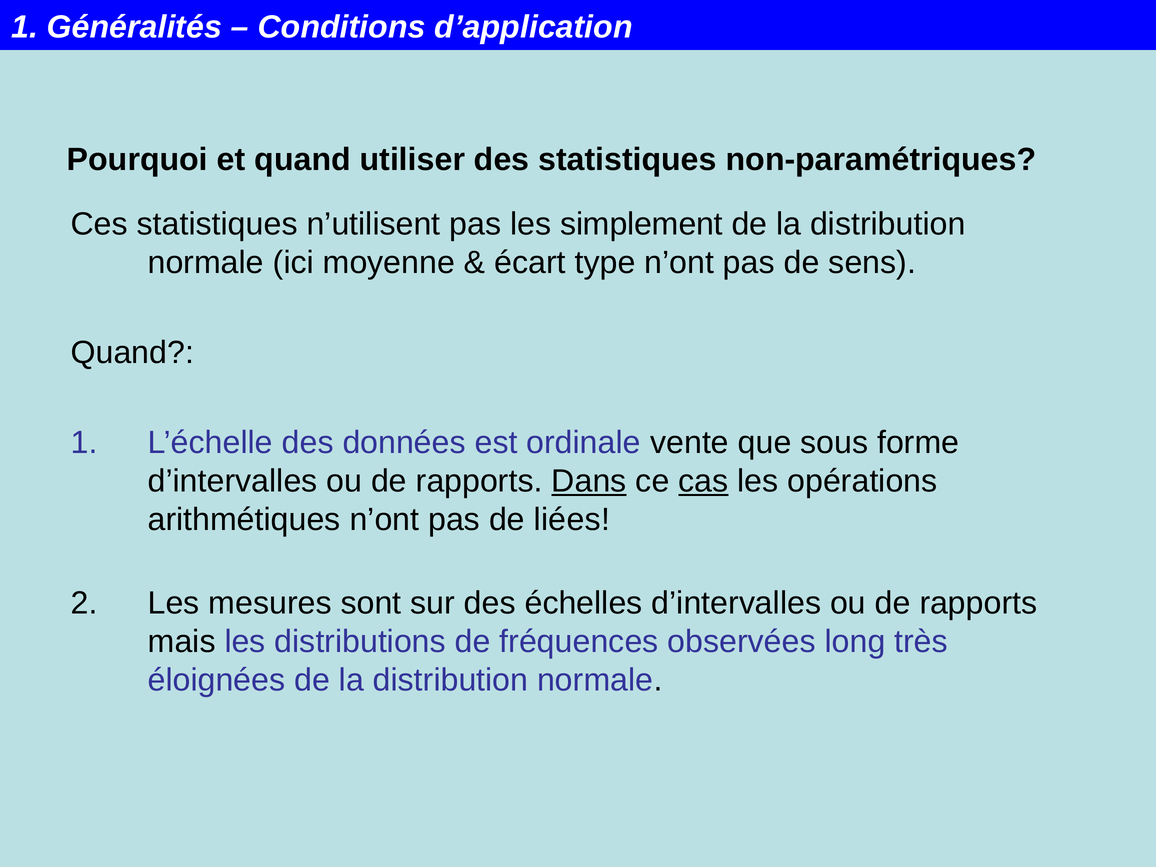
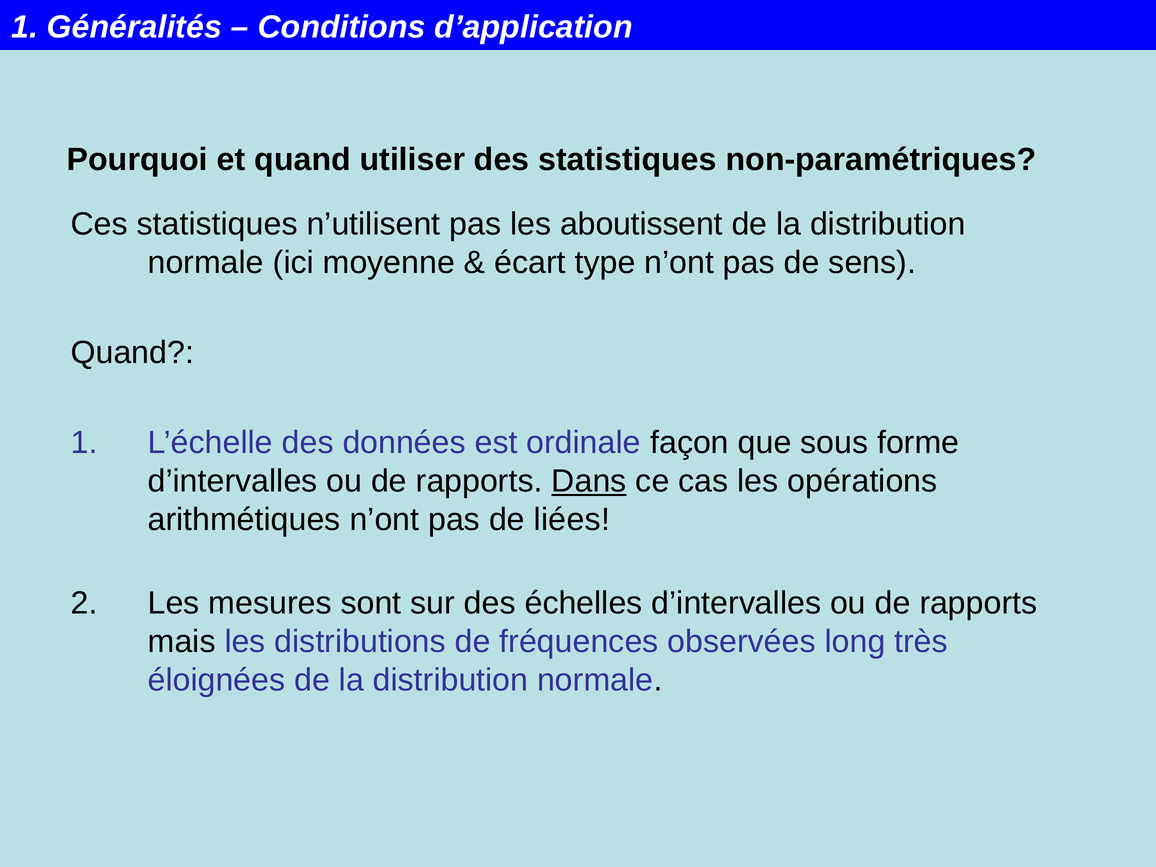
simplement: simplement -> aboutissent
vente: vente -> façon
cas underline: present -> none
